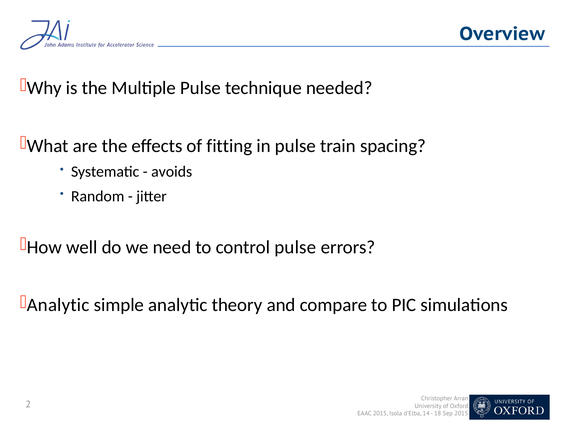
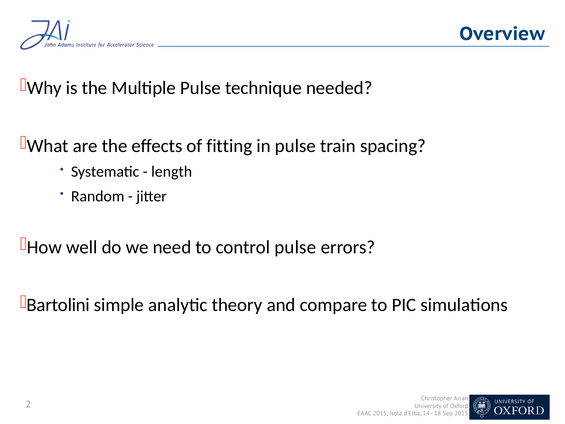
avoids: avoids -> length
Analytic at (58, 305): Analytic -> Bartolini
